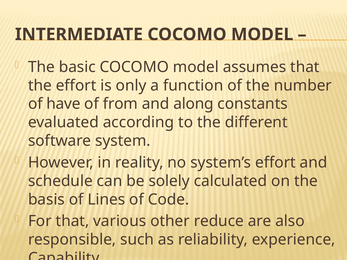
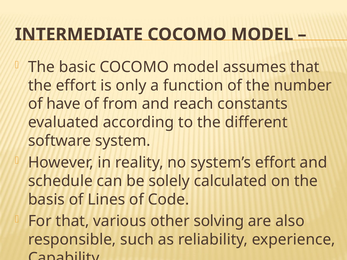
along: along -> reach
reduce: reduce -> solving
